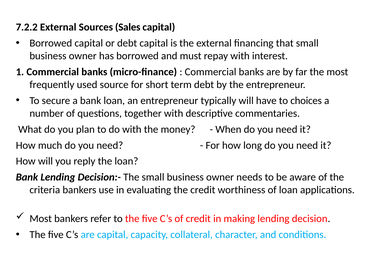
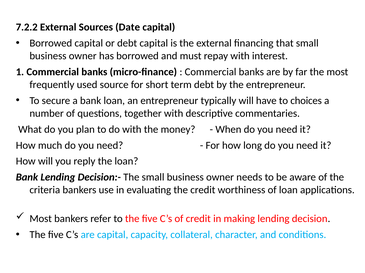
Sales: Sales -> Date
